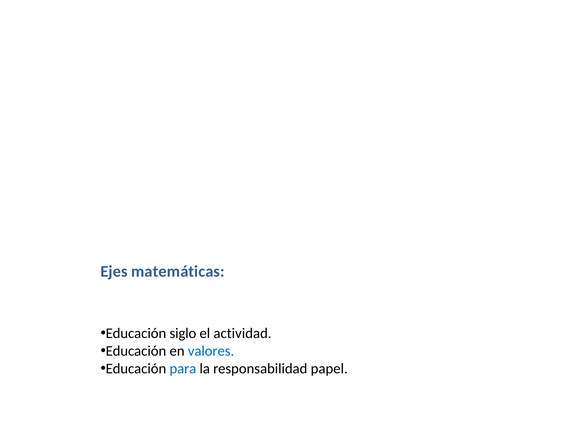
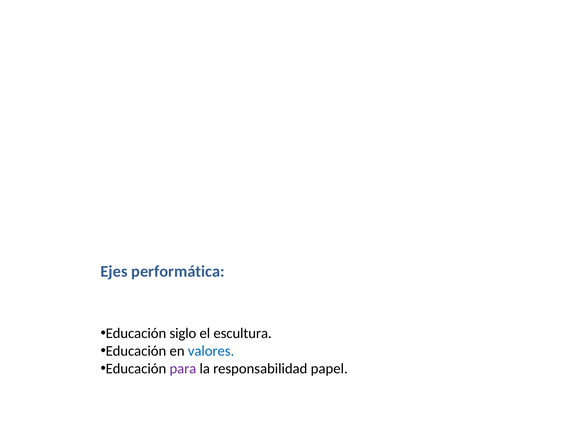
matemáticas: matemáticas -> performática
actividad: actividad -> escultura
para colour: blue -> purple
